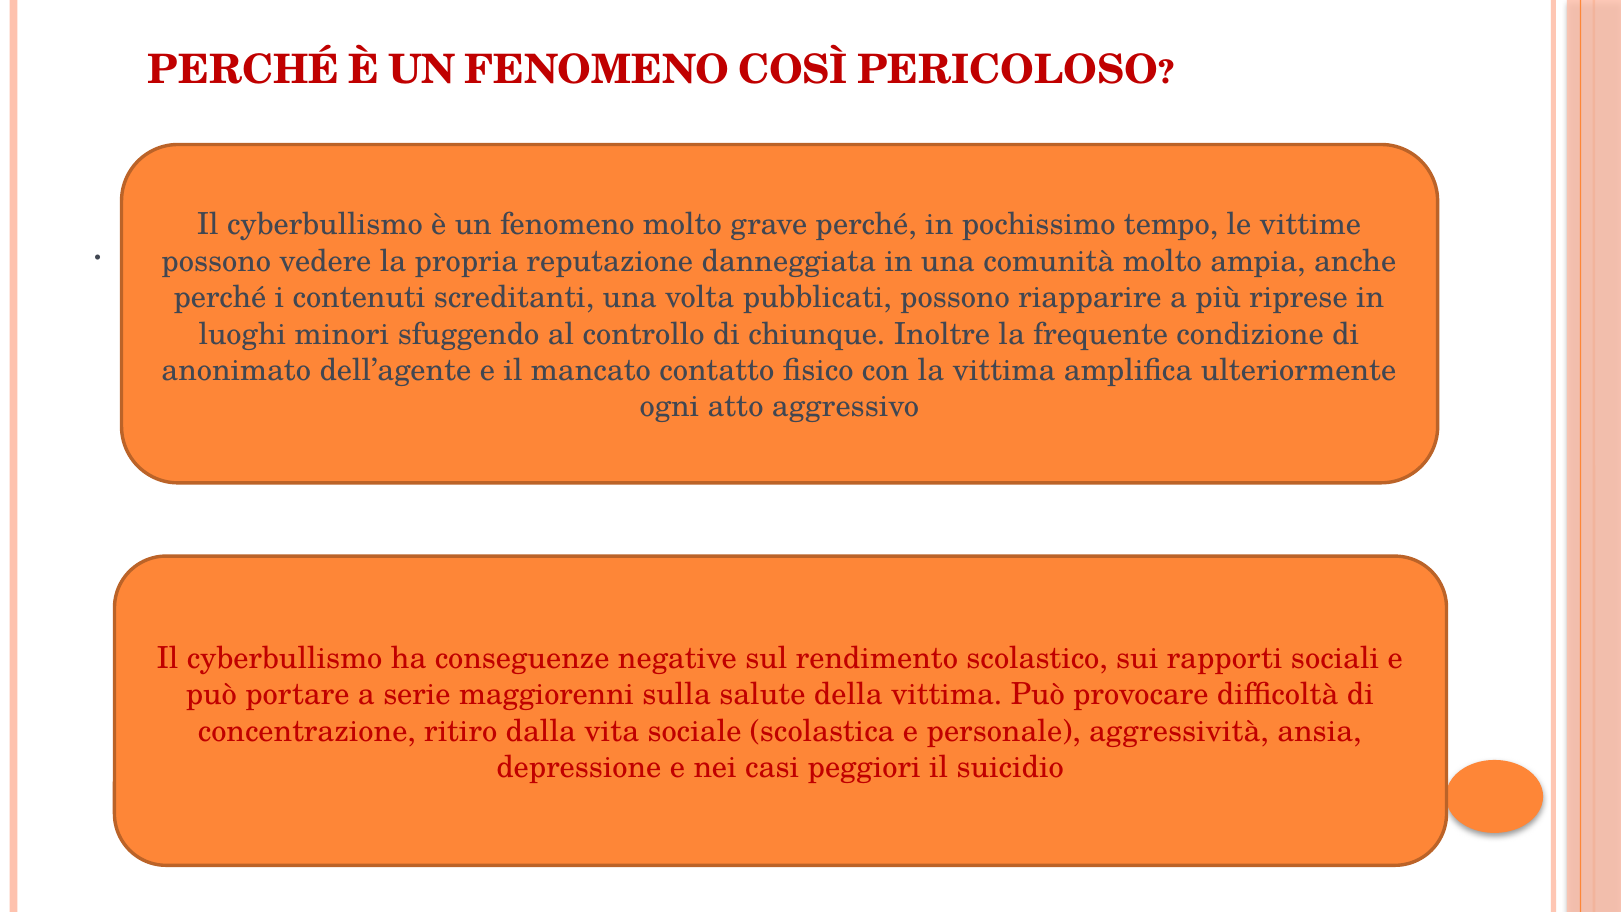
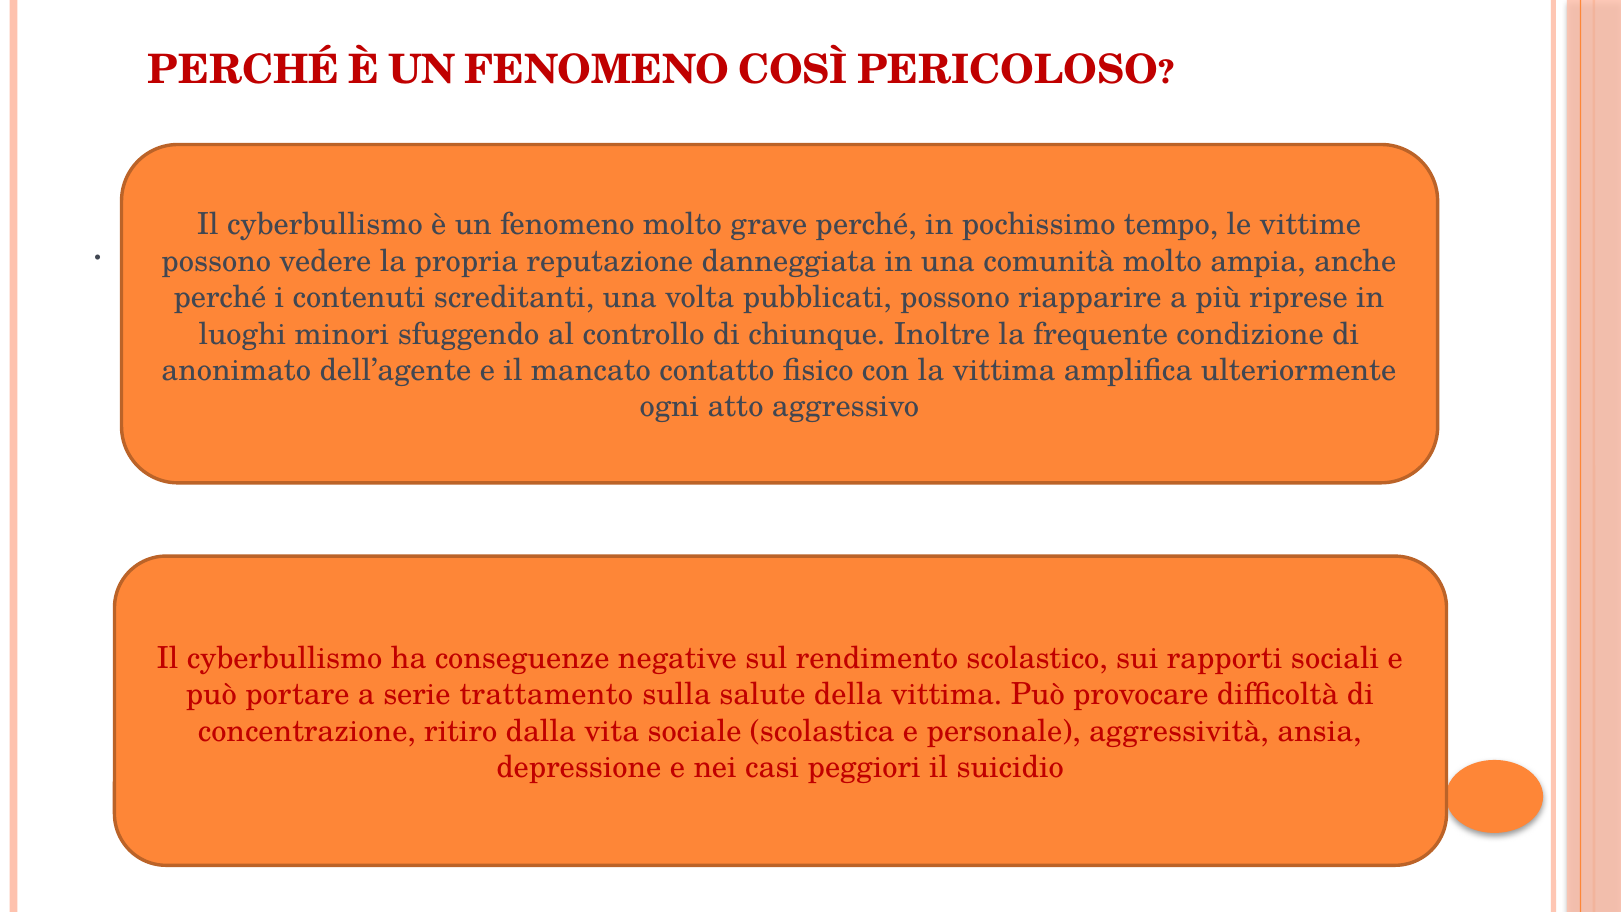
maggiorenni: maggiorenni -> trattamento
